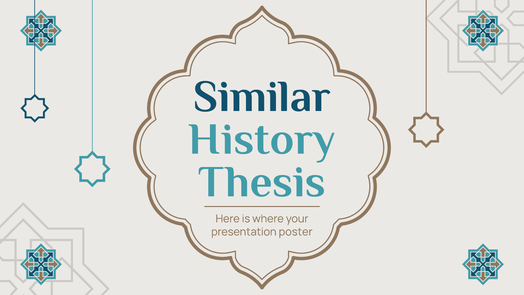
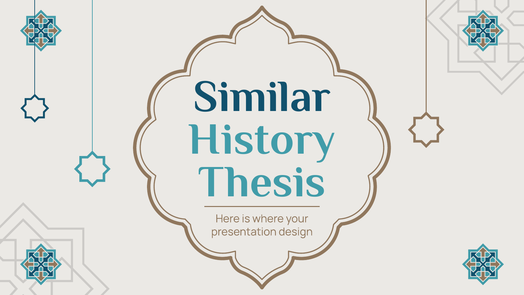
poster: poster -> design
